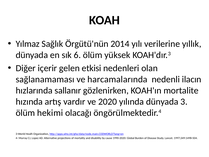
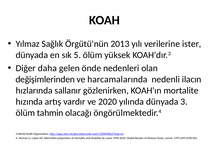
2014: 2014 -> 2013
yıllık: yıllık -> ister
6: 6 -> 5
içerir: içerir -> daha
etkisi: etkisi -> önde
sağlanamaması: sağlanamaması -> değişimlerinden
hekimi: hekimi -> tahmin
